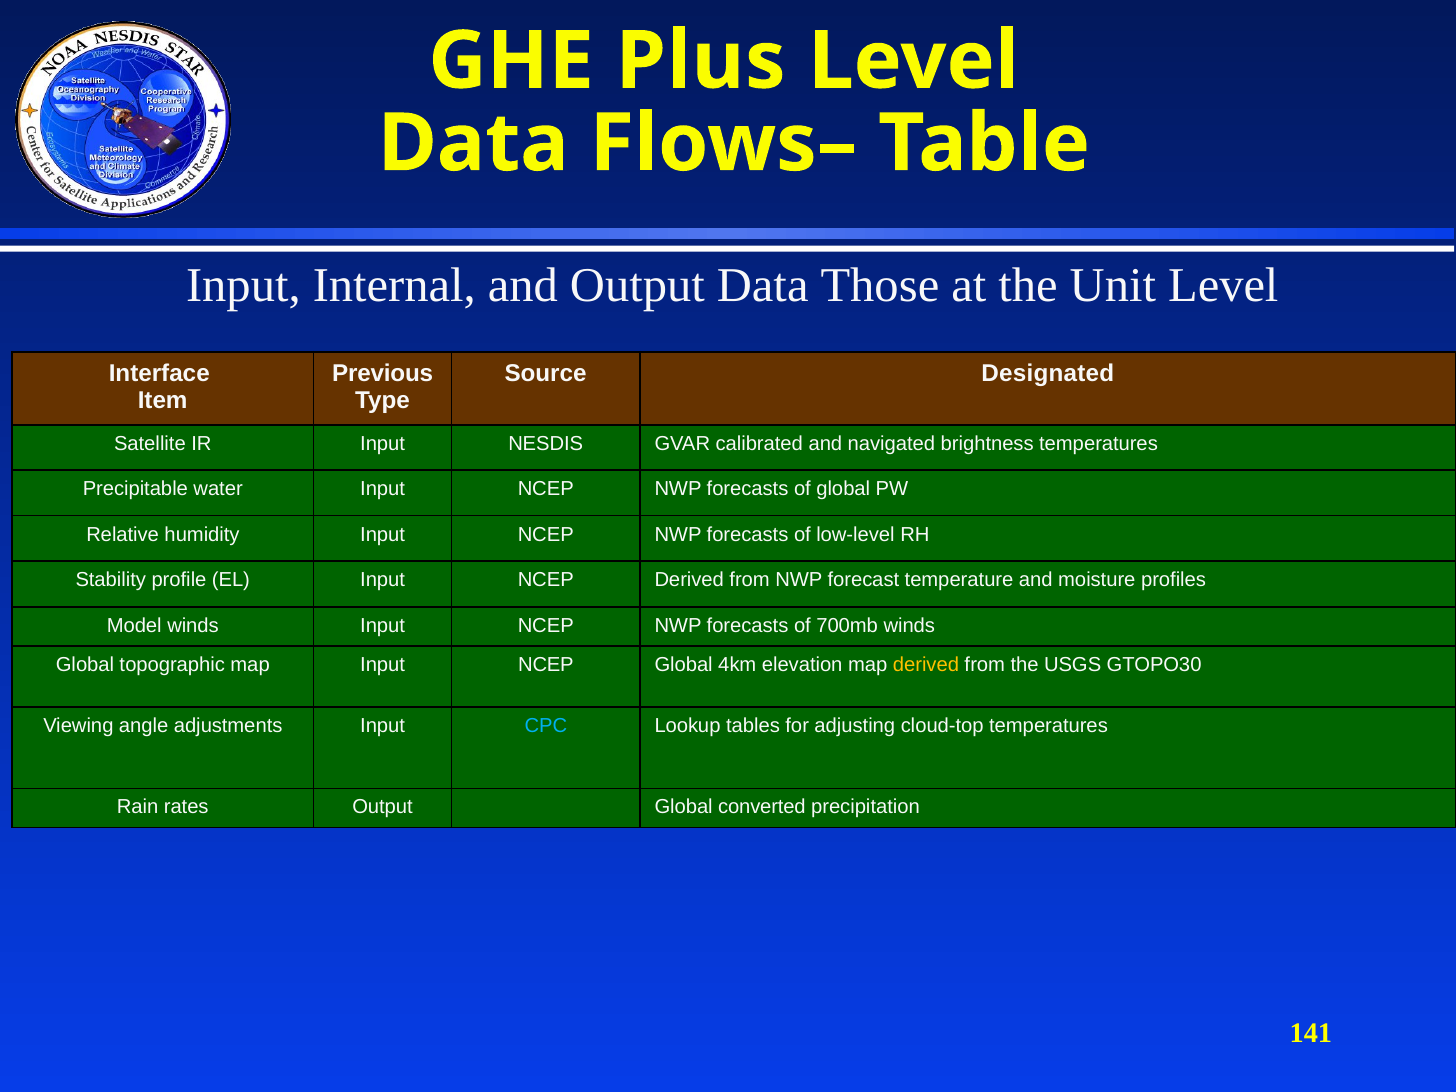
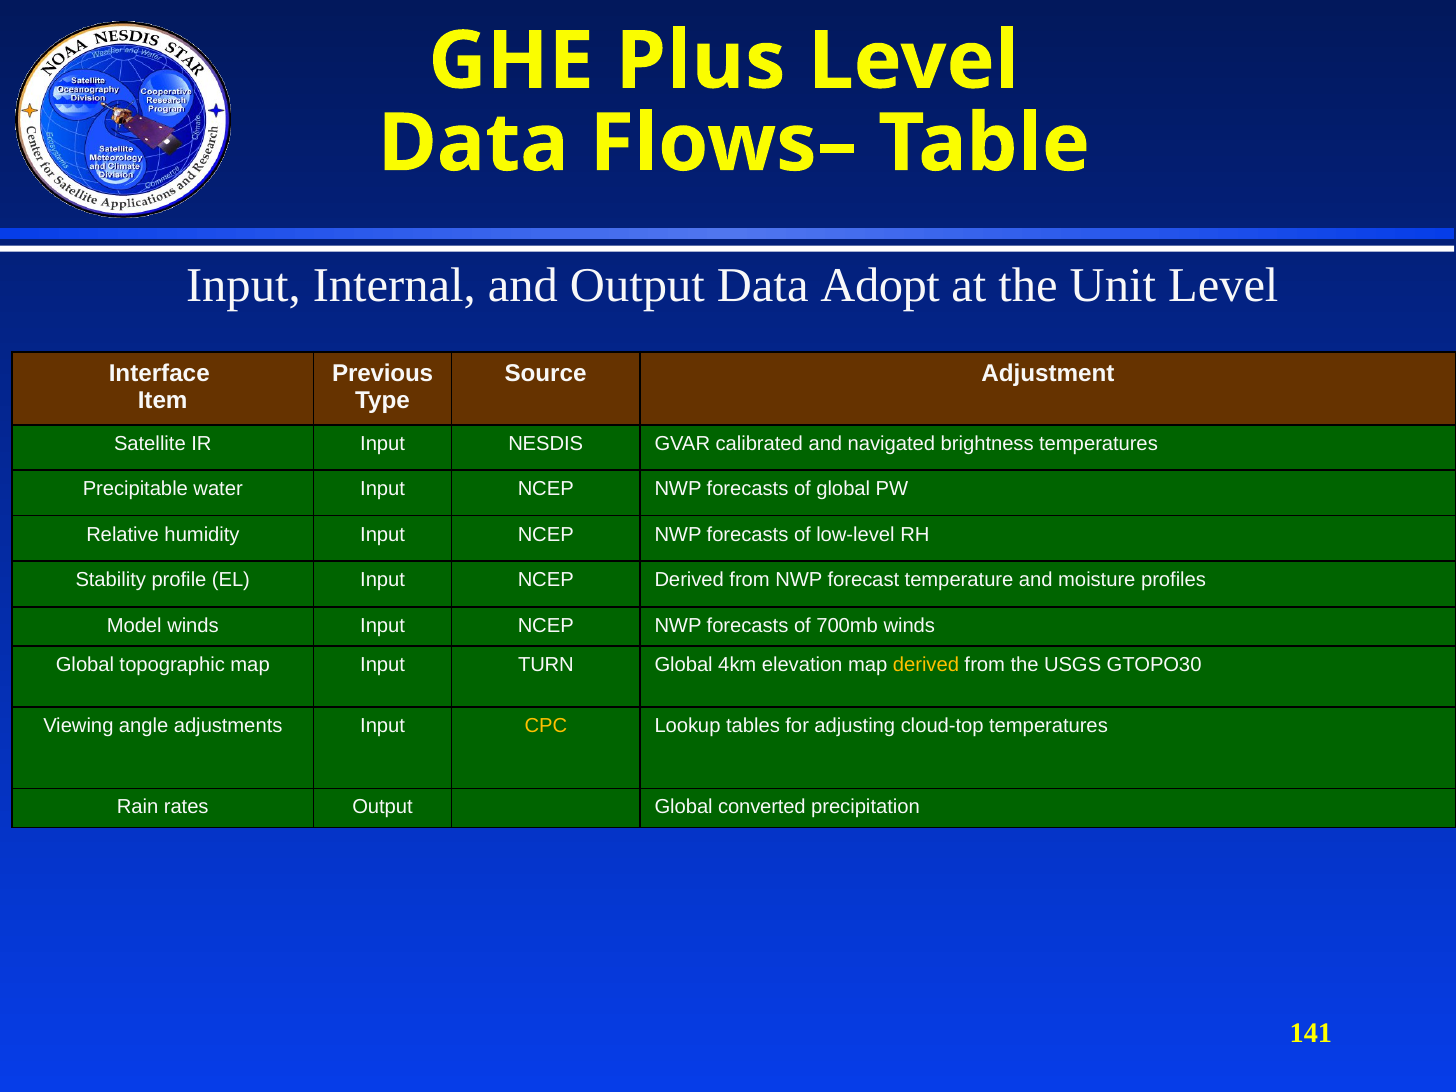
Those: Those -> Adopt
Designated: Designated -> Adjustment
map Input NCEP: NCEP -> TURN
CPC colour: light blue -> yellow
